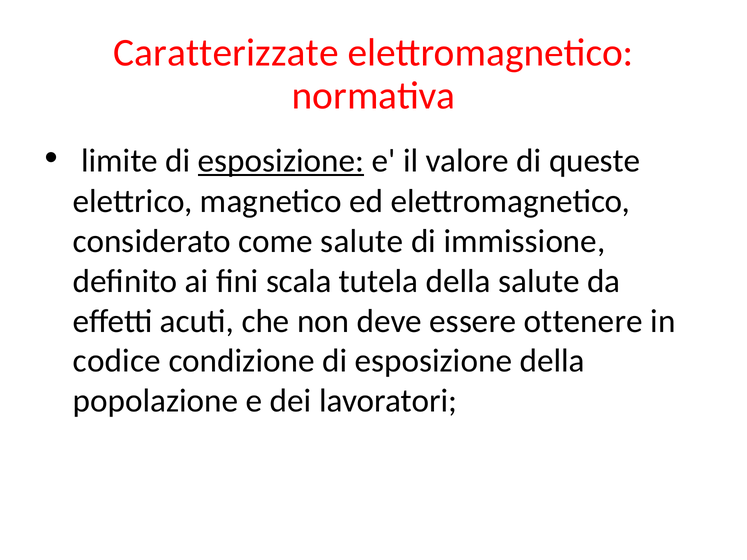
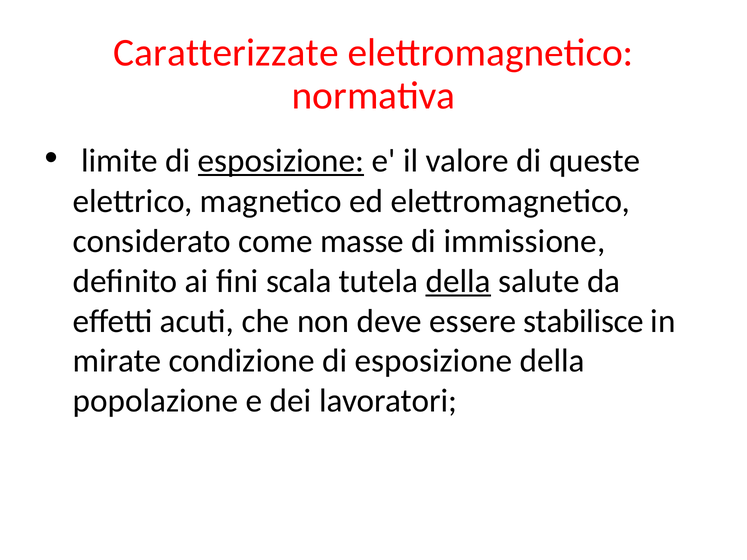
come salute: salute -> masse
della at (458, 281) underline: none -> present
ottenere: ottenere -> stabilisce
codice: codice -> mirate
